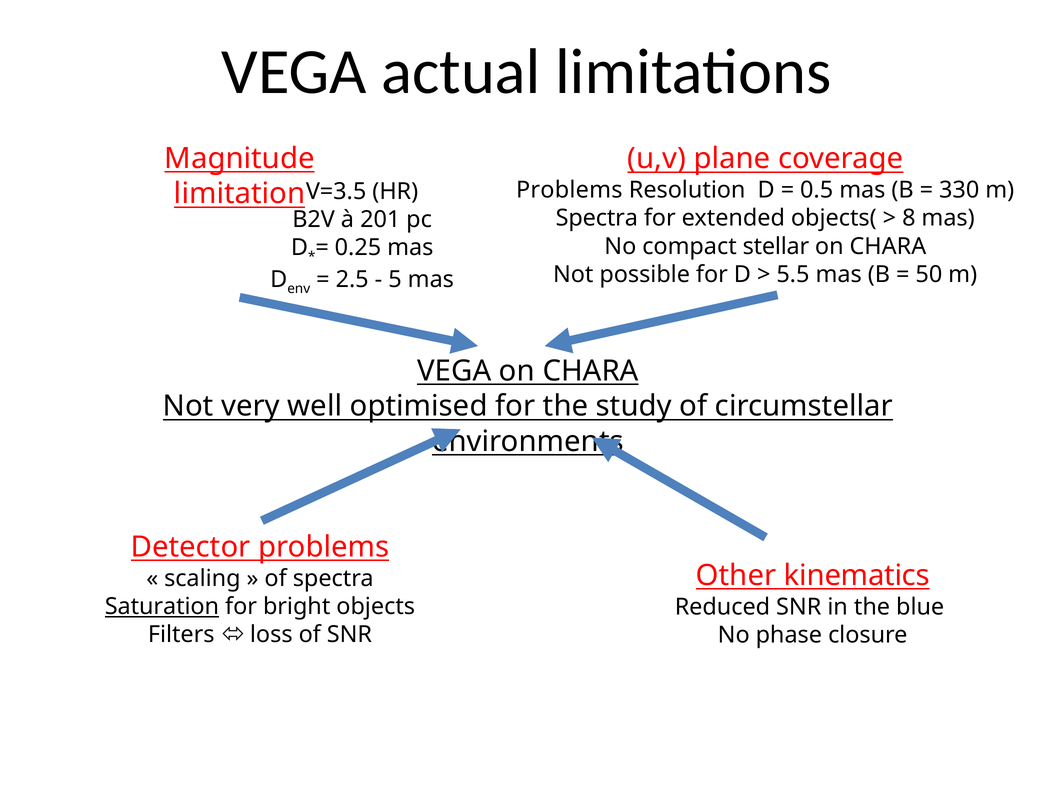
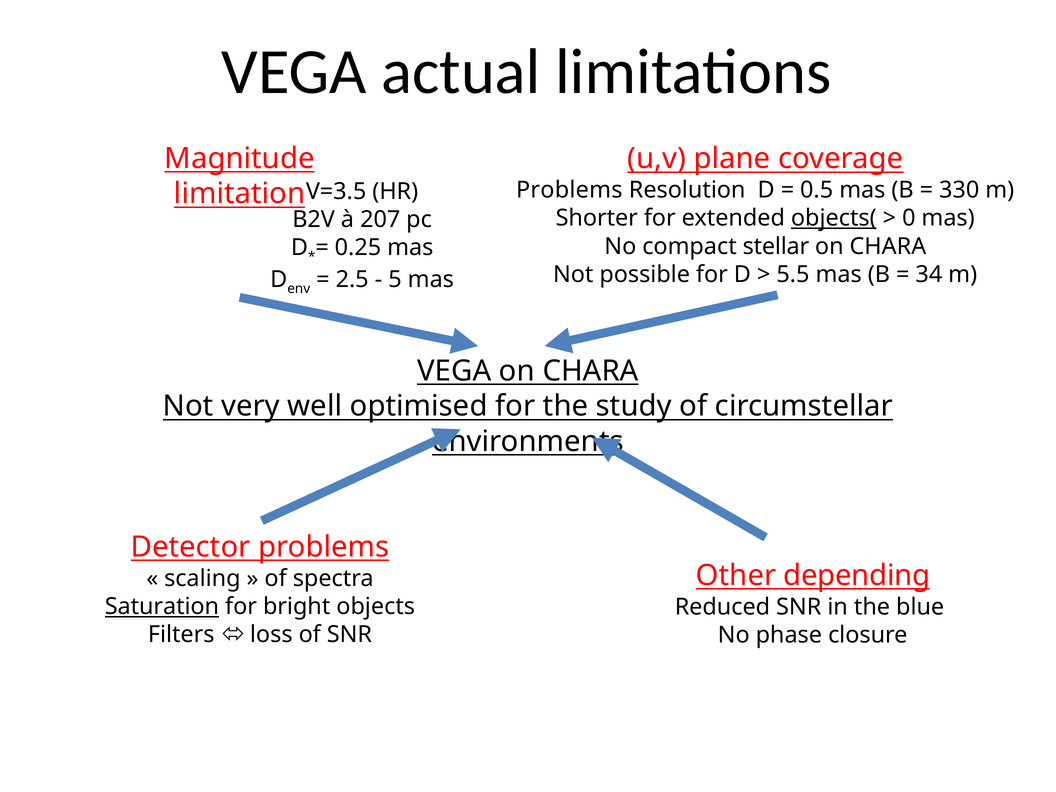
Spectra at (597, 218): Spectra -> Shorter
objects( underline: none -> present
8: 8 -> 0
201: 201 -> 207
50: 50 -> 34
kinematics: kinematics -> depending
